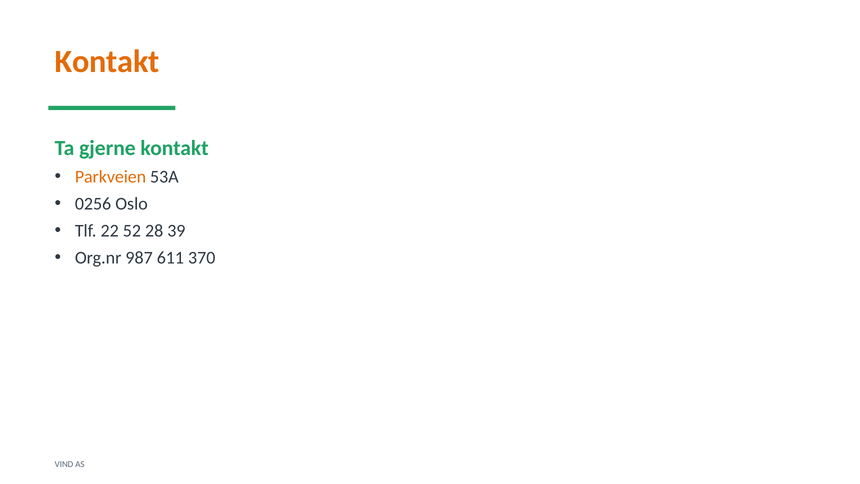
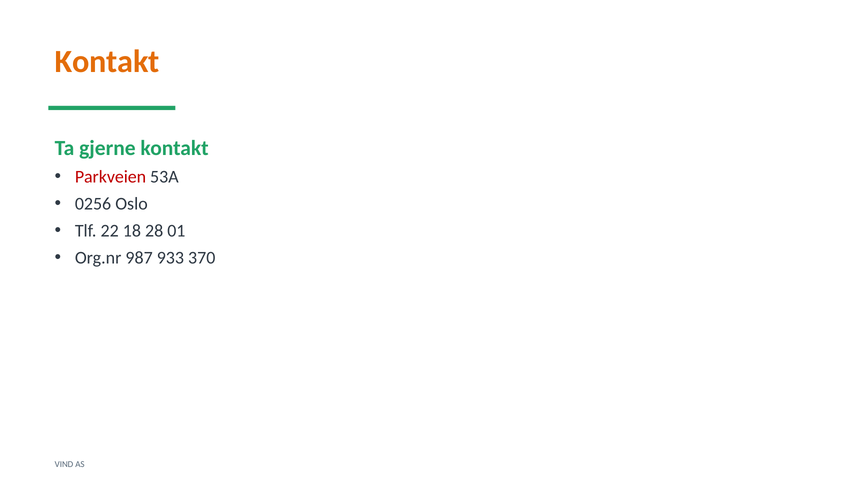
Parkveien colour: orange -> red
52: 52 -> 18
39: 39 -> 01
611: 611 -> 933
